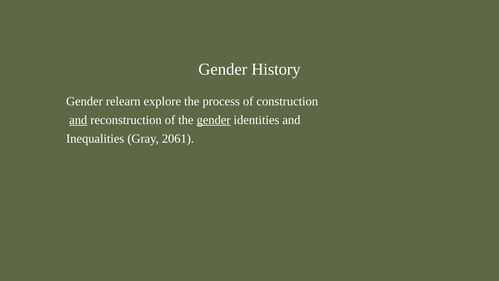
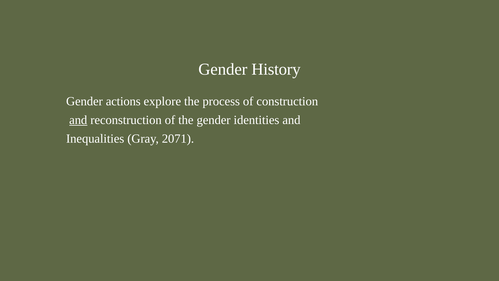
relearn: relearn -> actions
gender at (214, 120) underline: present -> none
2061: 2061 -> 2071
